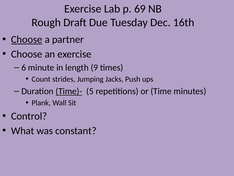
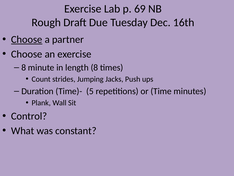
6 at (24, 67): 6 -> 8
length 9: 9 -> 8
Time)- underline: present -> none
